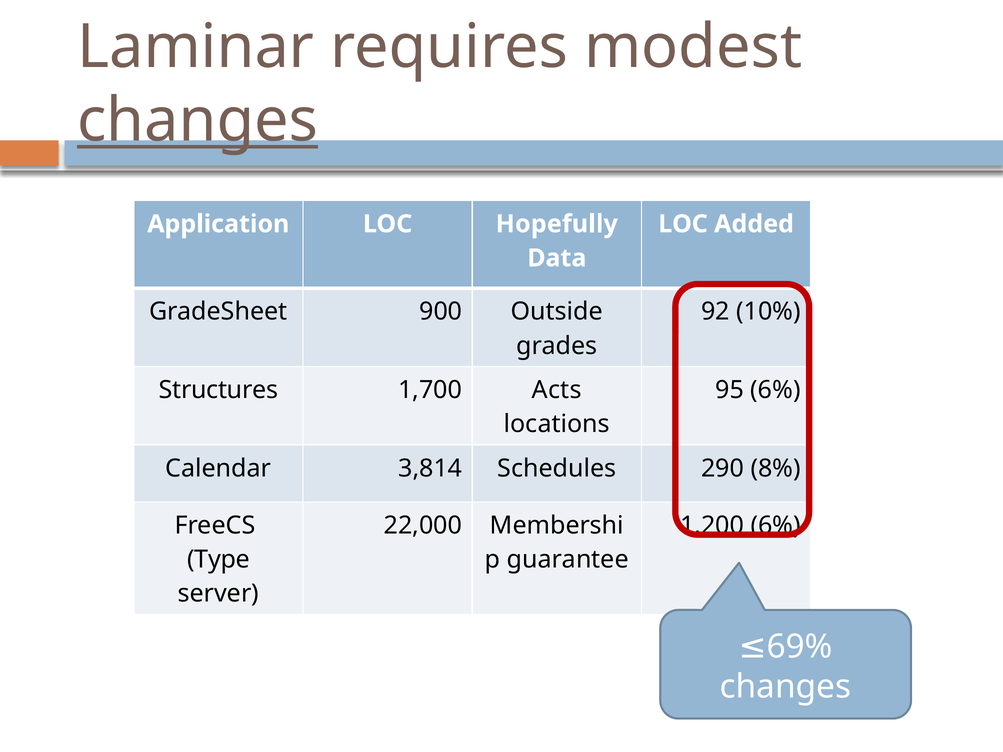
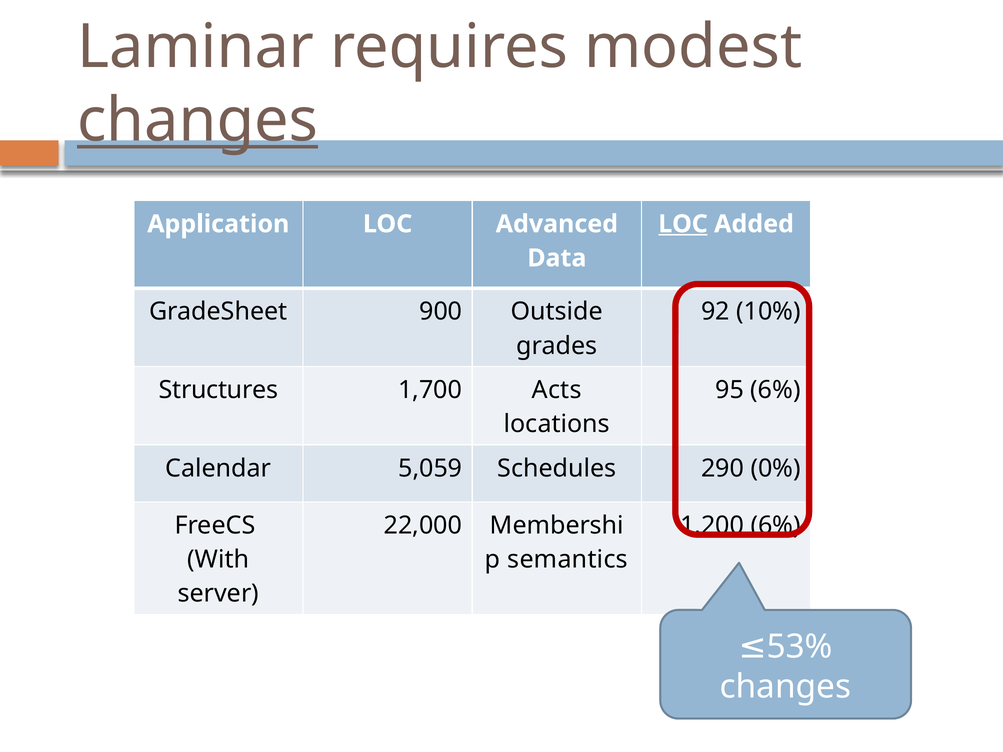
Hopefully: Hopefully -> Advanced
LOC at (683, 224) underline: none -> present
3,814: 3,814 -> 5,059
8%: 8% -> 0%
Type: Type -> With
guarantee: guarantee -> semantics
69%: 69% -> 53%
